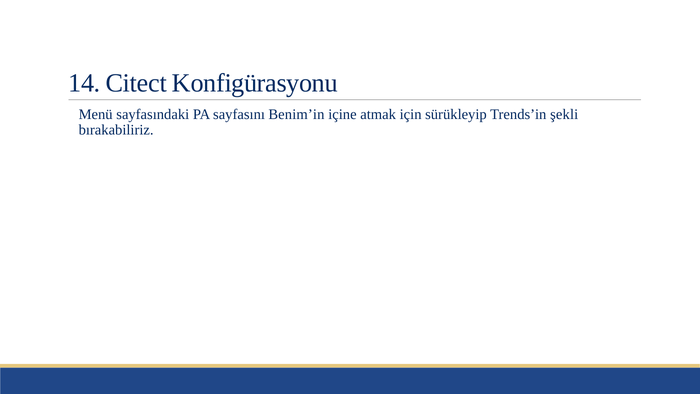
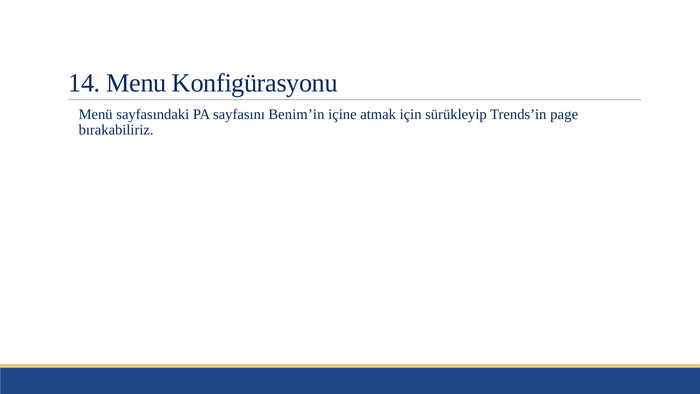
Citect: Citect -> Menu
şekli: şekli -> page
